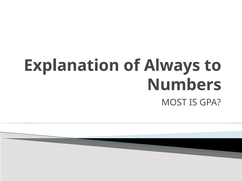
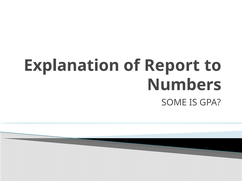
Always: Always -> Report
MOST: MOST -> SOME
